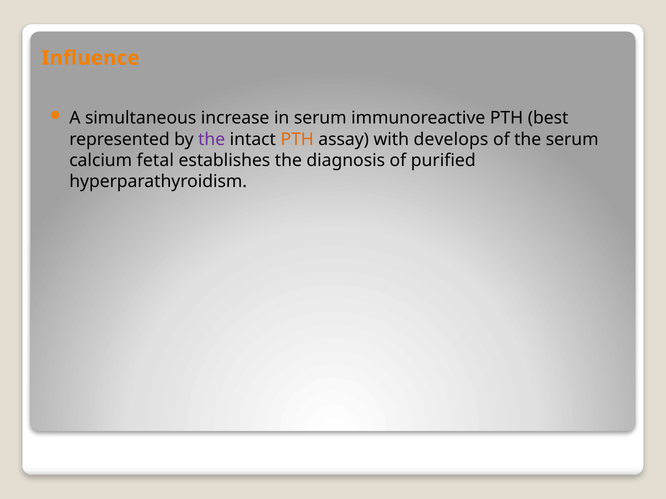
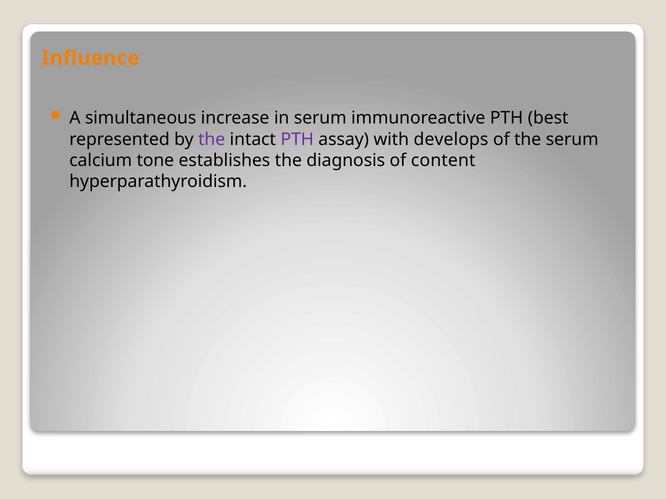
PTH at (297, 139) colour: orange -> purple
fetal: fetal -> tone
purified: purified -> content
